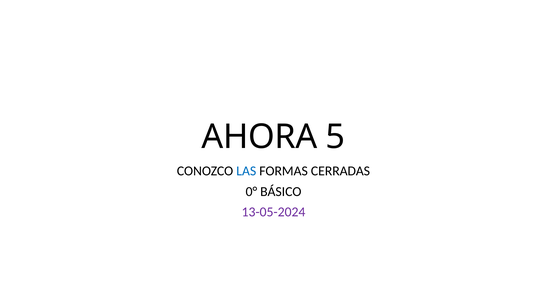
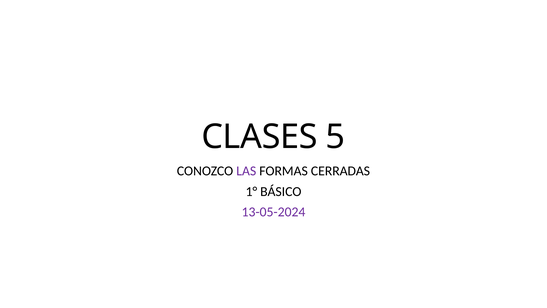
AHORA: AHORA -> CLASES
LAS colour: blue -> purple
0°: 0° -> 1°
